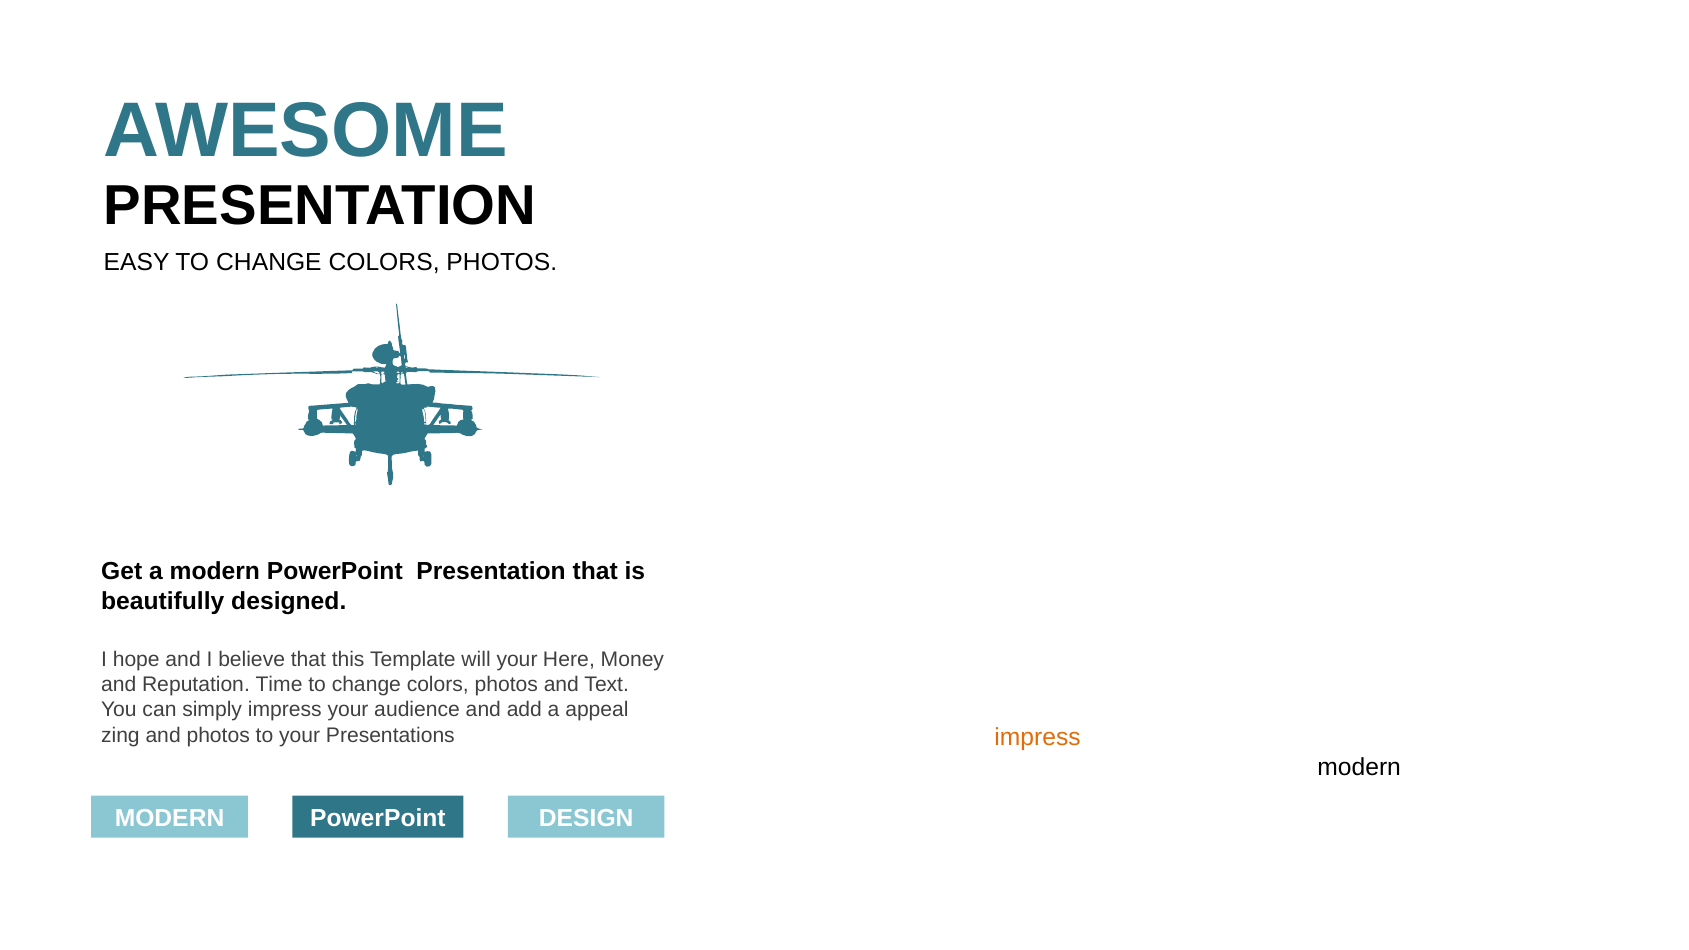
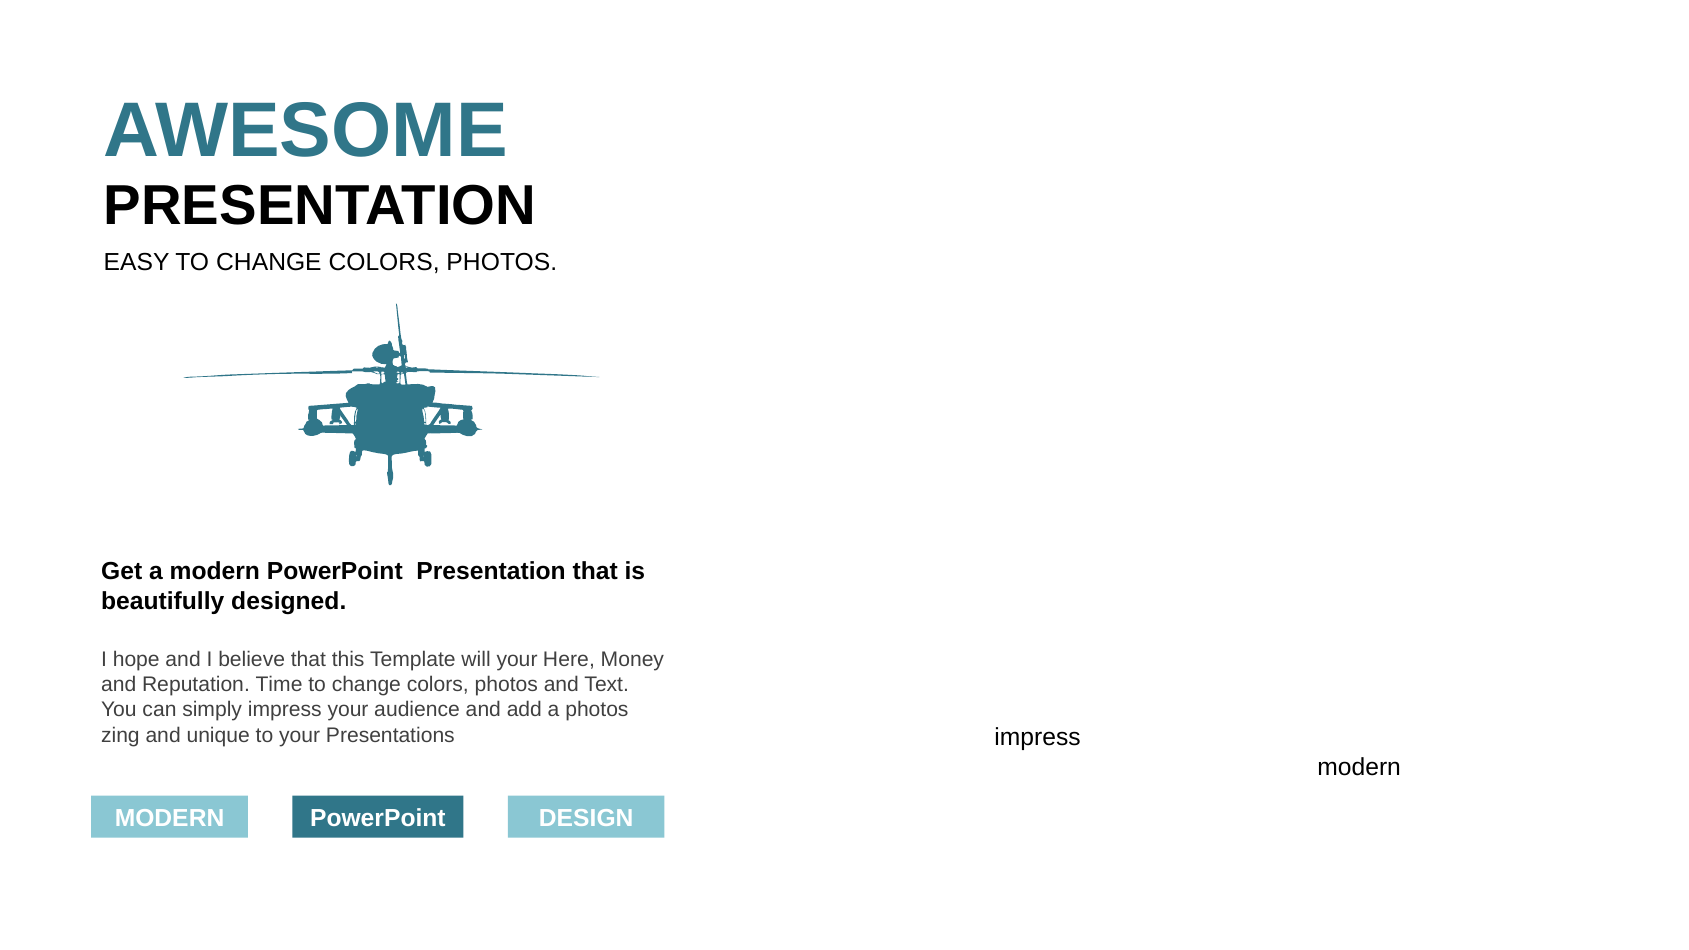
a appeal: appeal -> photos
and photos: photos -> unique
impress at (1038, 737) colour: orange -> black
